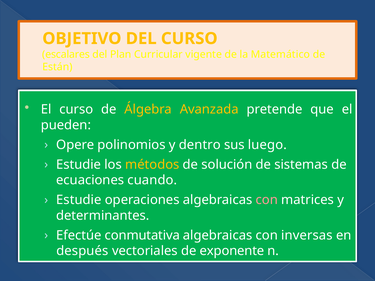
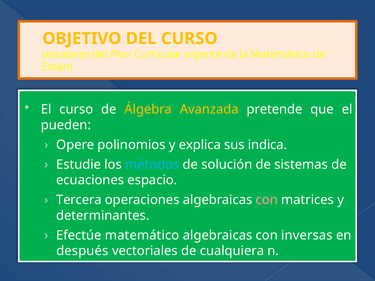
dentro: dentro -> explica
luego: luego -> indica
métodos colour: yellow -> light blue
cuando: cuando -> espacio
Estudie at (79, 200): Estudie -> Tercera
Efectúe conmutativa: conmutativa -> matemático
exponente: exponente -> cualquiera
